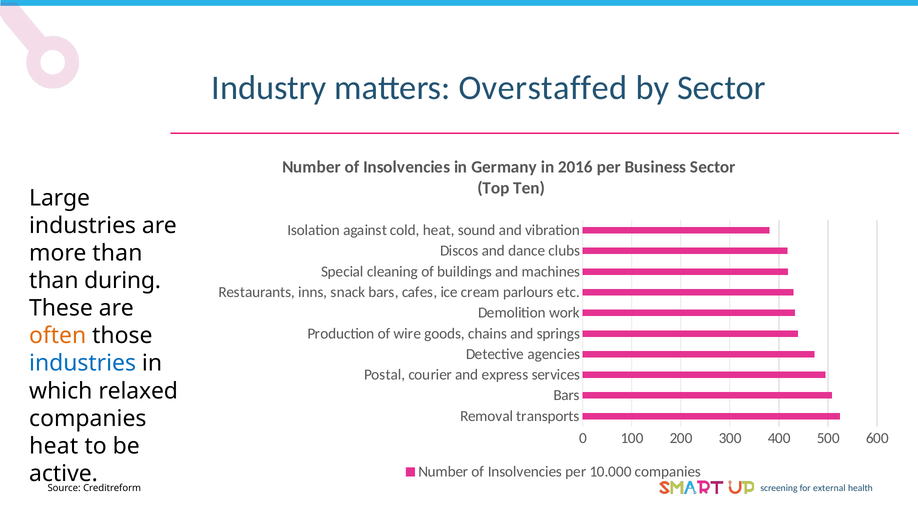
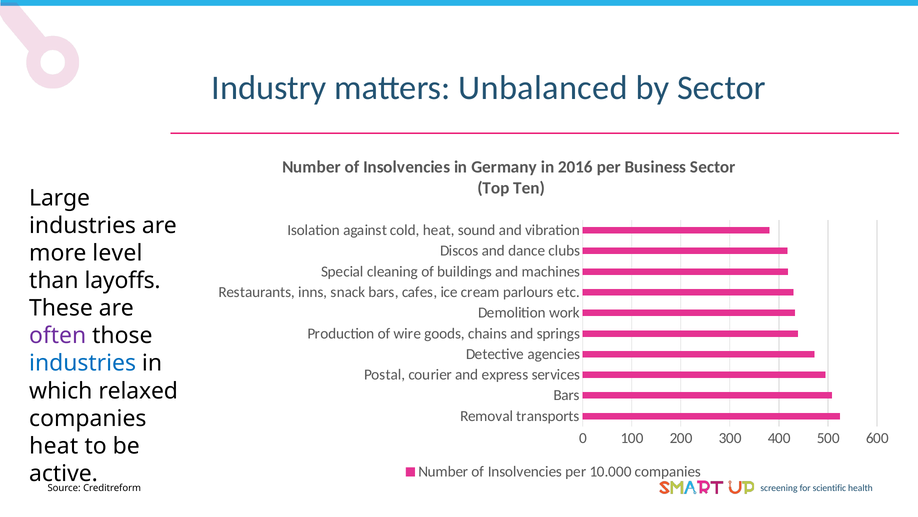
Overstaffed: Overstaffed -> Unbalanced
more than: than -> level
during: during -> layoffs
often colour: orange -> purple
external: external -> scientific
